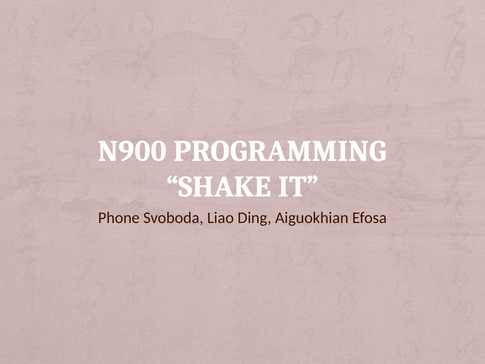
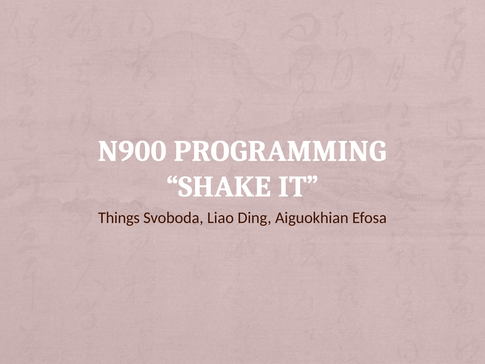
Phone: Phone -> Things
